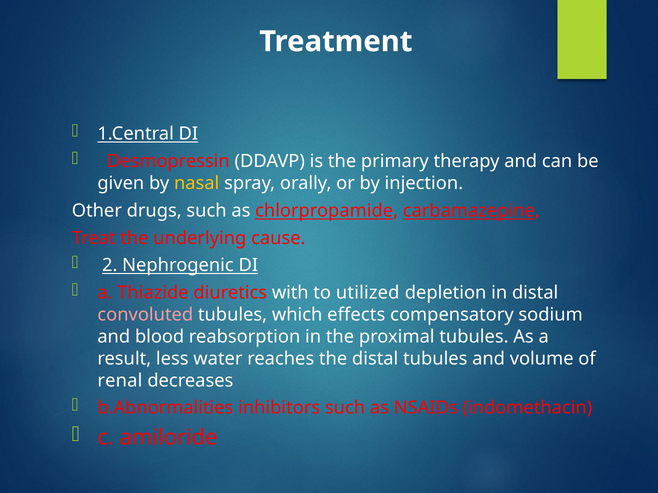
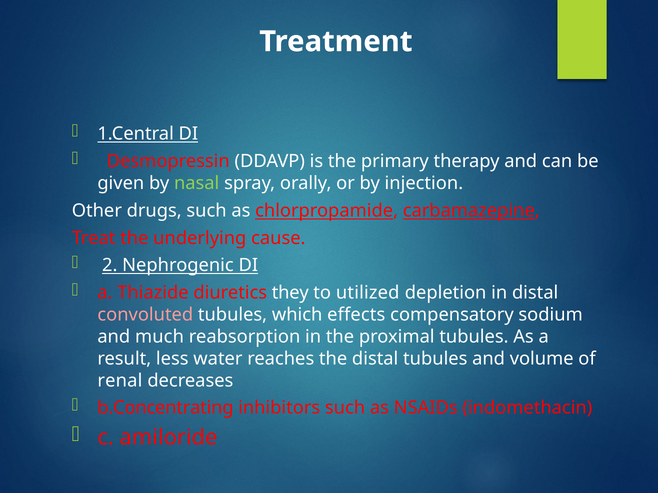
nasal colour: yellow -> light green
with: with -> they
blood: blood -> much
b.Abnormalities: b.Abnormalities -> b.Concentrating
